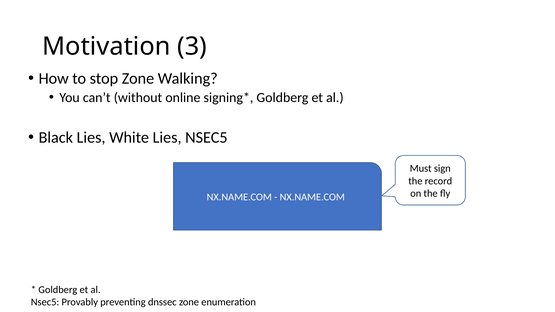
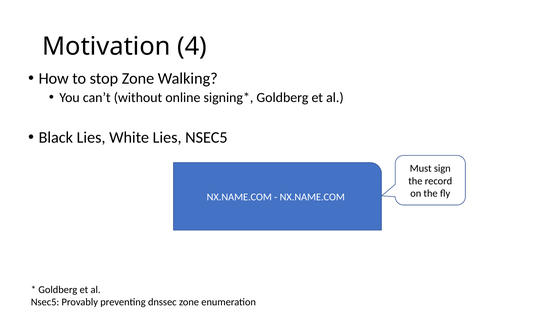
3: 3 -> 4
